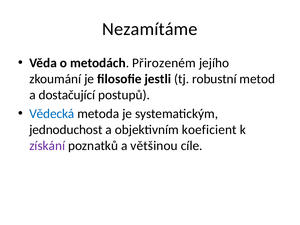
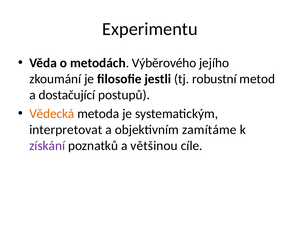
Nezamítáme: Nezamítáme -> Experimentu
Přirozeném: Přirozeném -> Výběrového
Vědecká colour: blue -> orange
jednoduchost: jednoduchost -> interpretovat
koeficient: koeficient -> zamítáme
